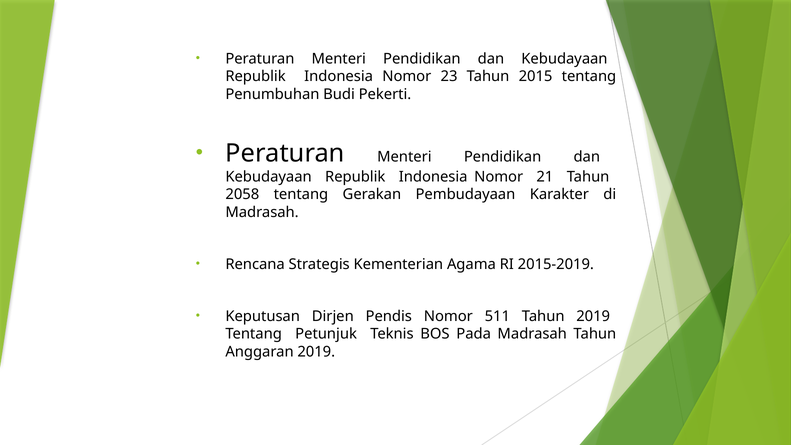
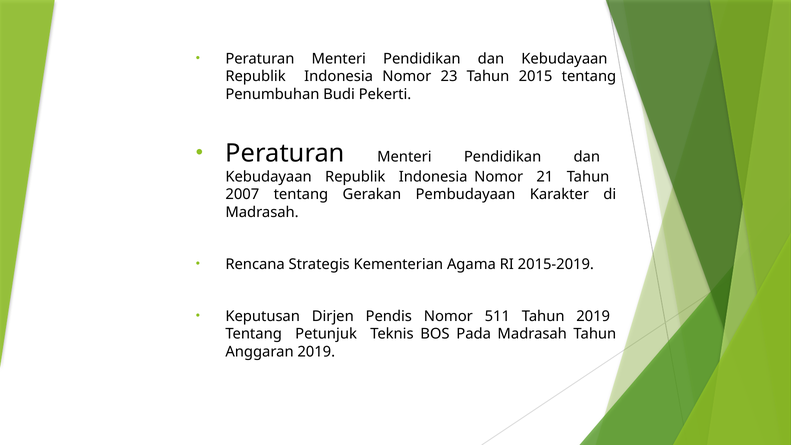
2058: 2058 -> 2007
